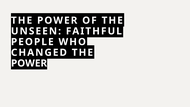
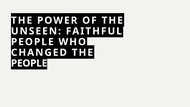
POWER at (29, 63): POWER -> PEOPLE
